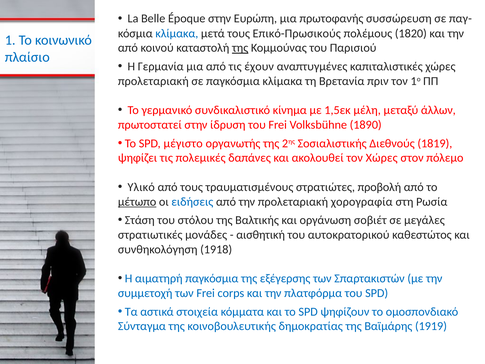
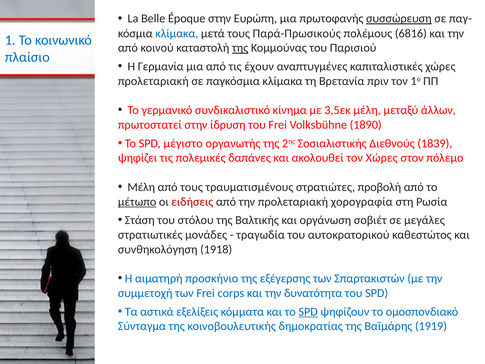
συσσώρευση underline: none -> present
Επικό-Πρωσικούς: Επικό-Πρωσικούς -> Παρά-Πρωσικούς
1820: 1820 -> 6816
1,5εκ: 1,5εκ -> 3,5εκ
1819: 1819 -> 1839
Υλικό at (141, 187): Υλικό -> Μέλη
ειδήσεις colour: blue -> red
αισθητική: αισθητική -> τραγωδία
αιματηρή παγκόσμια: παγκόσμια -> προσκήνιο
πλατφόρμα: πλατφόρμα -> δυνατότητα
στοιχεία: στοιχεία -> εξελίξεις
SPD at (308, 311) underline: none -> present
